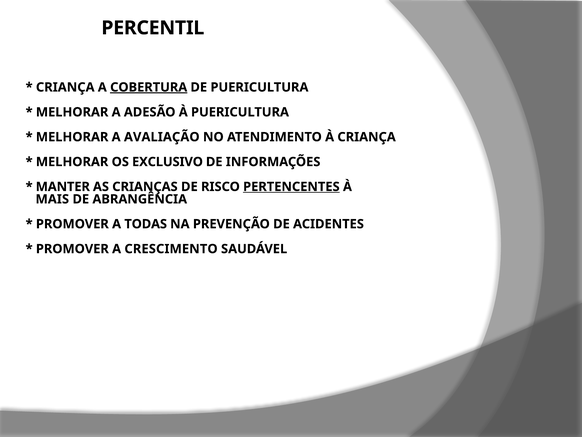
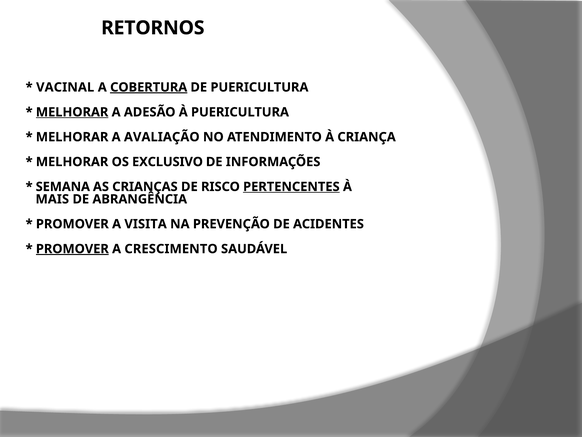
PERCENTIL: PERCENTIL -> RETORNOS
CRIANÇA at (65, 87): CRIANÇA -> VACINAL
MELHORAR at (72, 112) underline: none -> present
MANTER: MANTER -> SEMANA
TODAS: TODAS -> VISITA
PROMOVER at (72, 249) underline: none -> present
